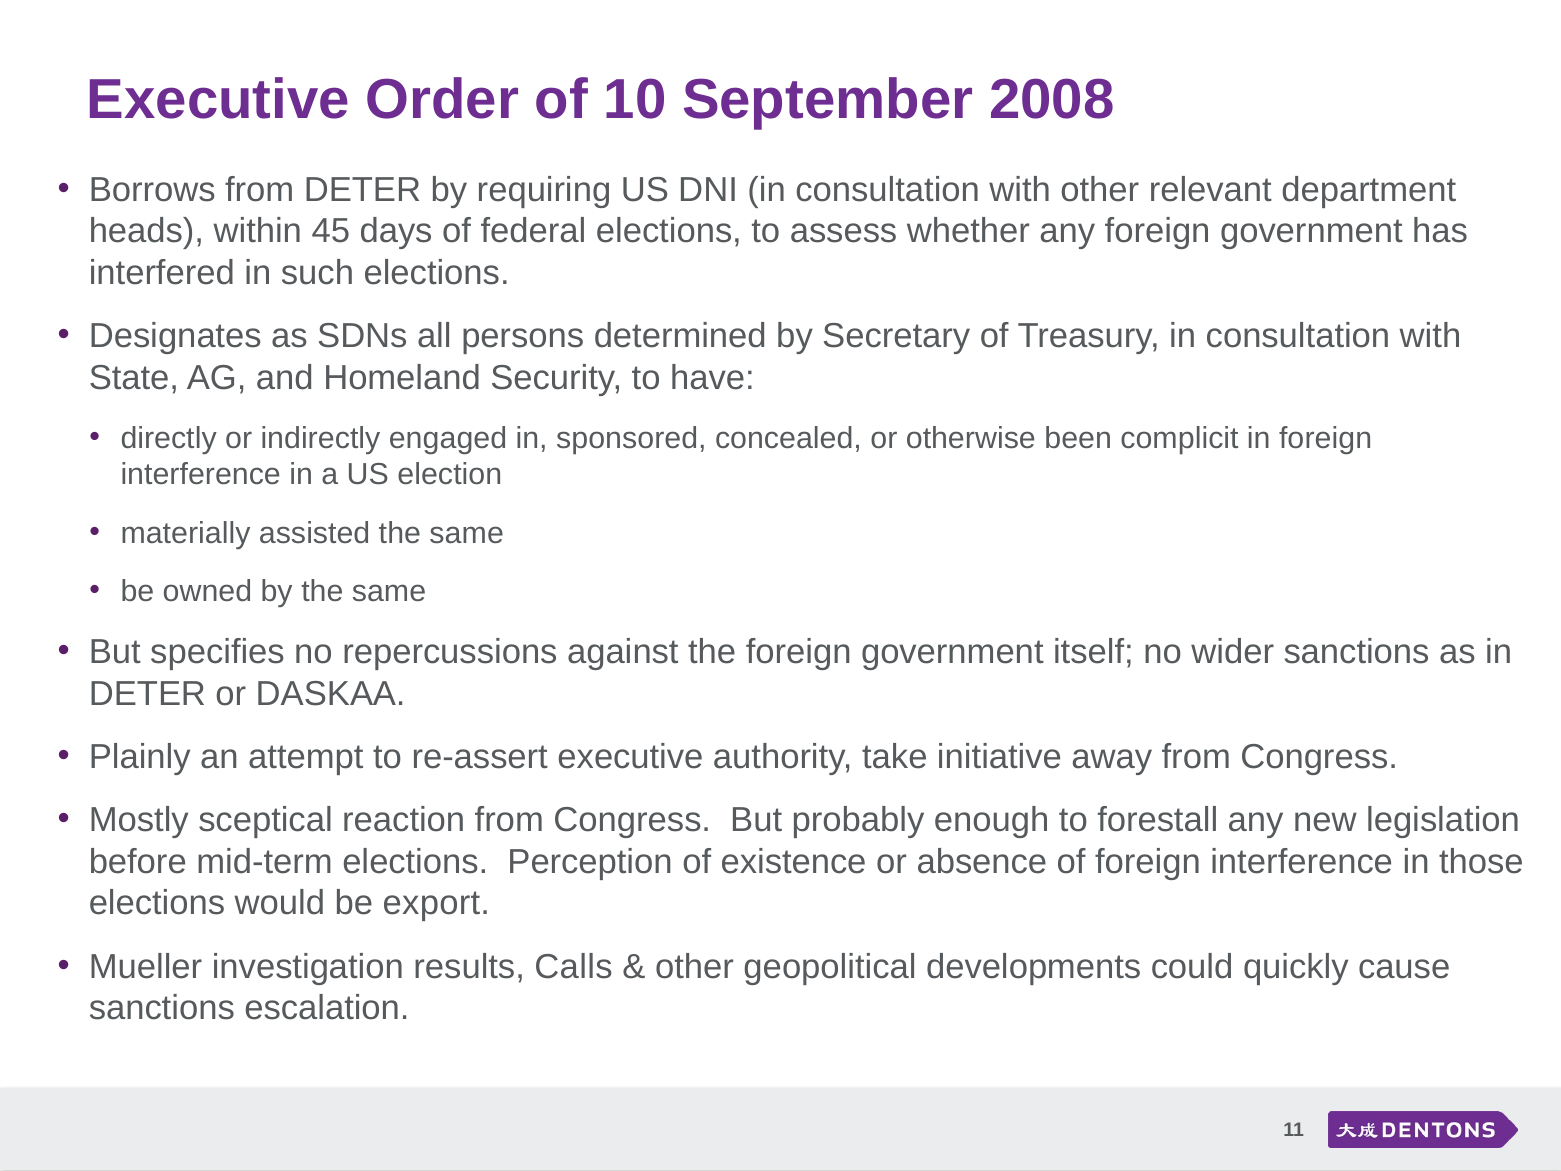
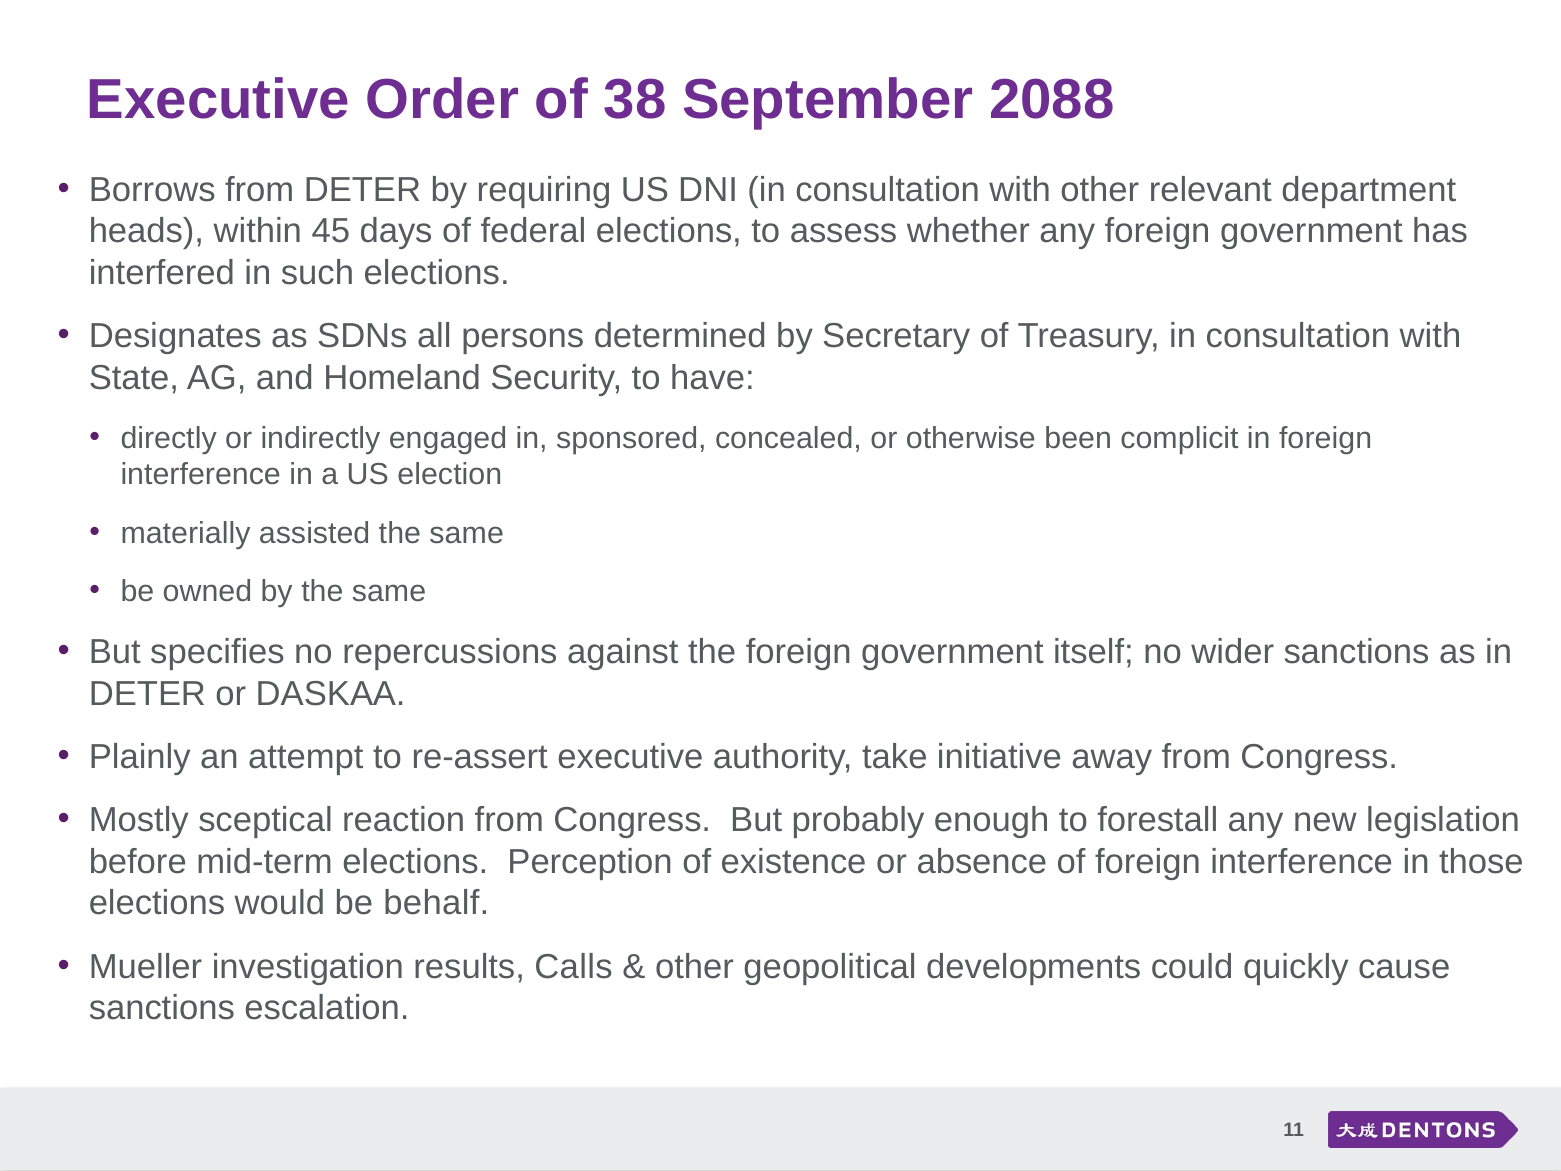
10: 10 -> 38
2008: 2008 -> 2088
export: export -> behalf
